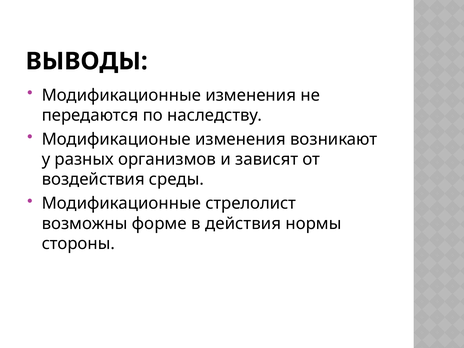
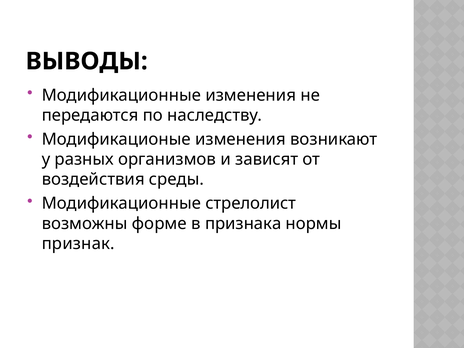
действия: действия -> признака
стороны: стороны -> признак
